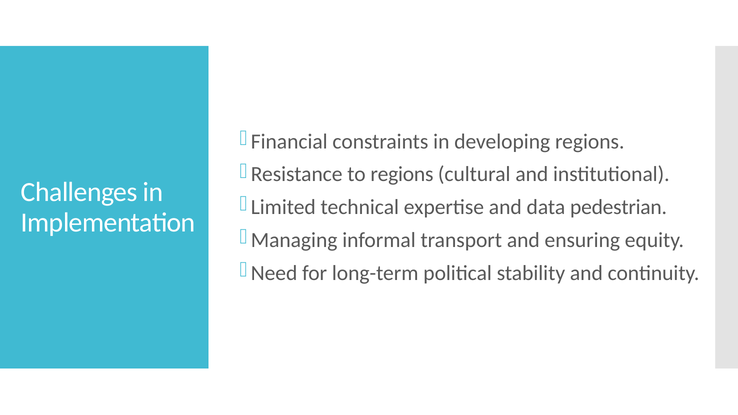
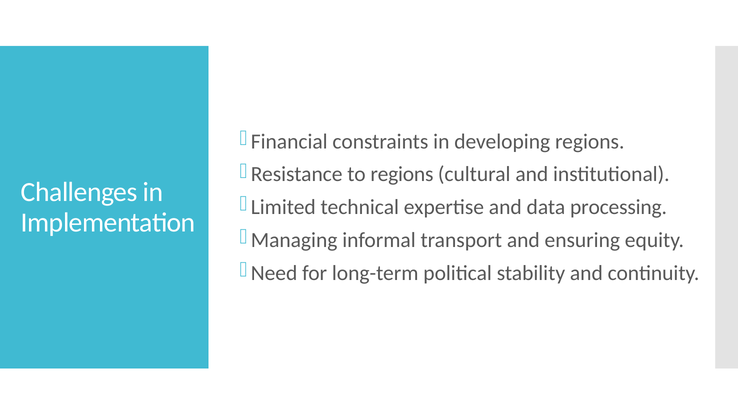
pedestrian: pedestrian -> processing
